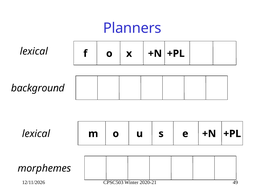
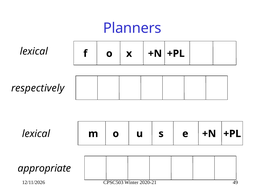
background: background -> respectively
morphemes: morphemes -> appropriate
